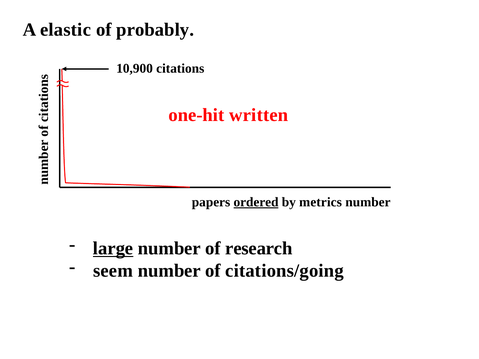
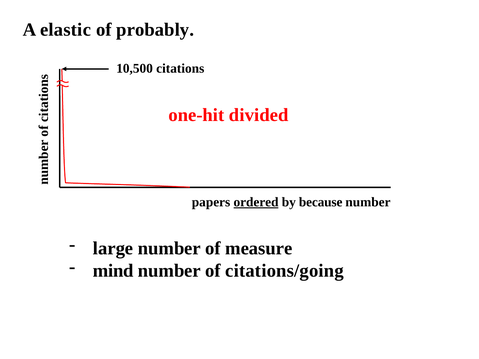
10,900: 10,900 -> 10,500
written: written -> divided
metrics: metrics -> because
large underline: present -> none
research: research -> measure
seem: seem -> mind
